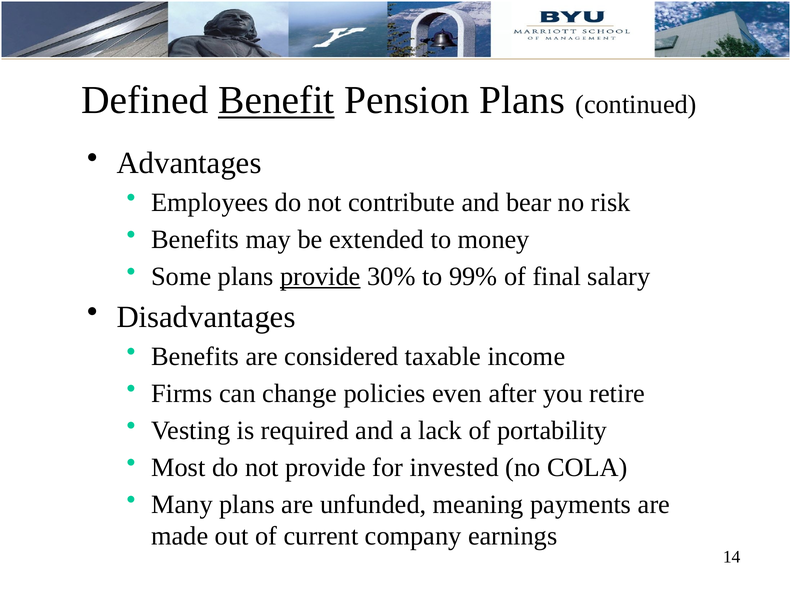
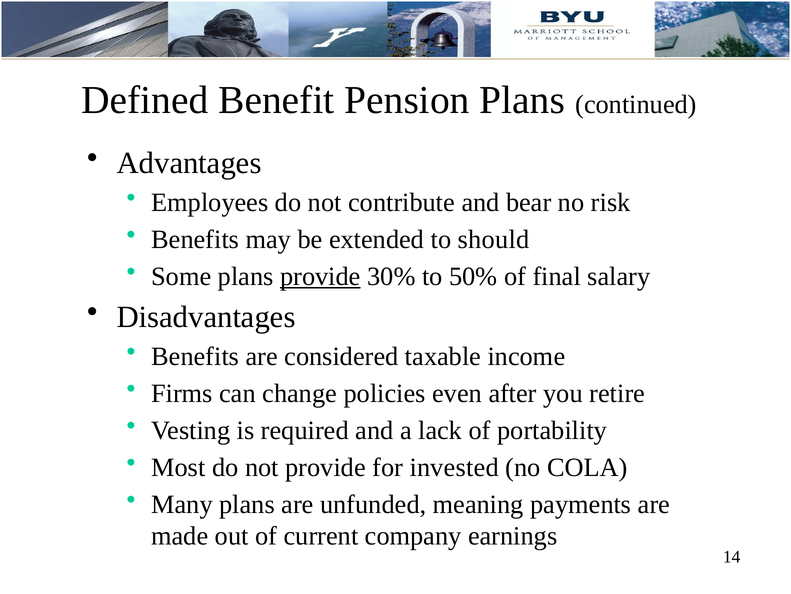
Benefit underline: present -> none
money: money -> should
99%: 99% -> 50%
